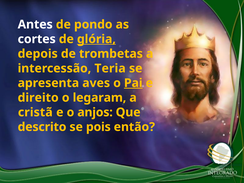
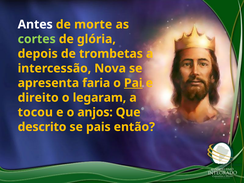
pondo: pondo -> morte
cortes colour: white -> light green
glória underline: present -> none
Teria: Teria -> Nova
aves: aves -> faria
cristã: cristã -> tocou
pois: pois -> pais
